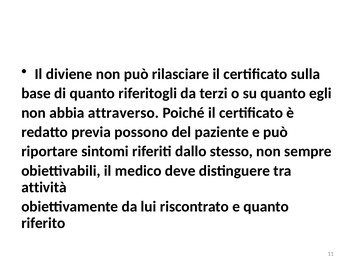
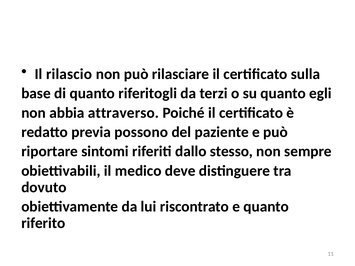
diviene: diviene -> rilascio
attività: attività -> dovuto
